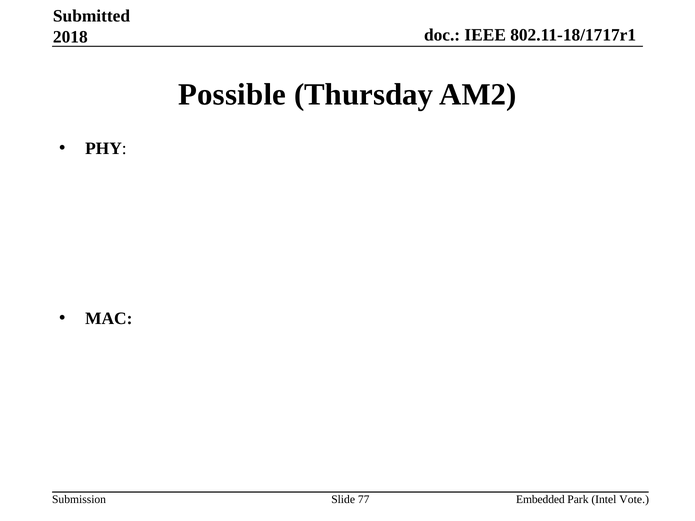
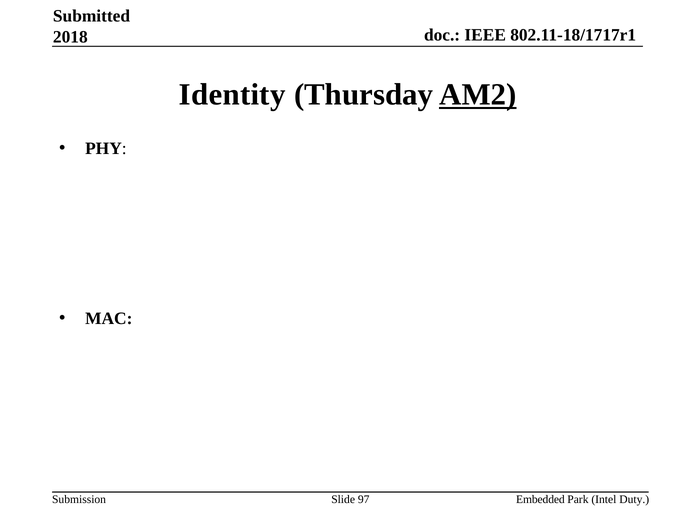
Possible: Possible -> Identity
AM2 underline: none -> present
77: 77 -> 97
Vote: Vote -> Duty
